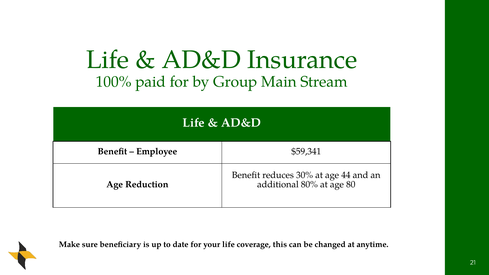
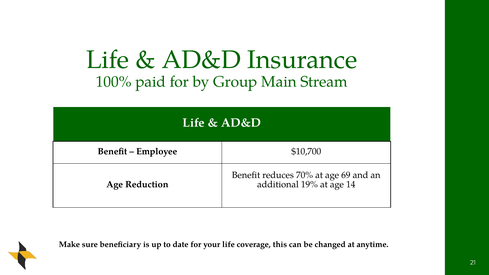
$59,341: $59,341 -> $10,700
30%: 30% -> 70%
44: 44 -> 69
80%: 80% -> 19%
80: 80 -> 14
